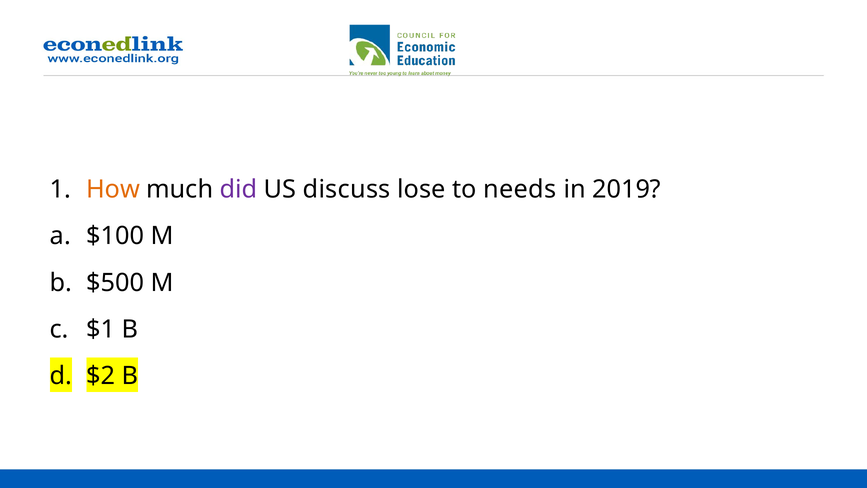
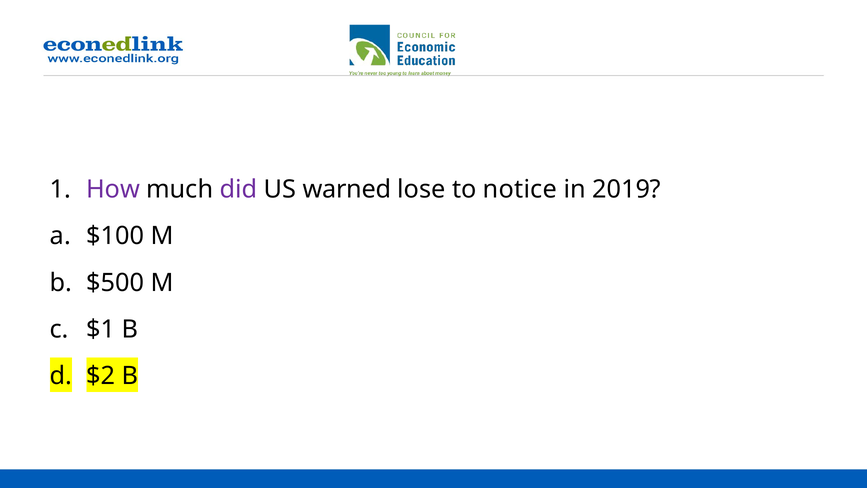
How colour: orange -> purple
discuss: discuss -> warned
needs: needs -> notice
